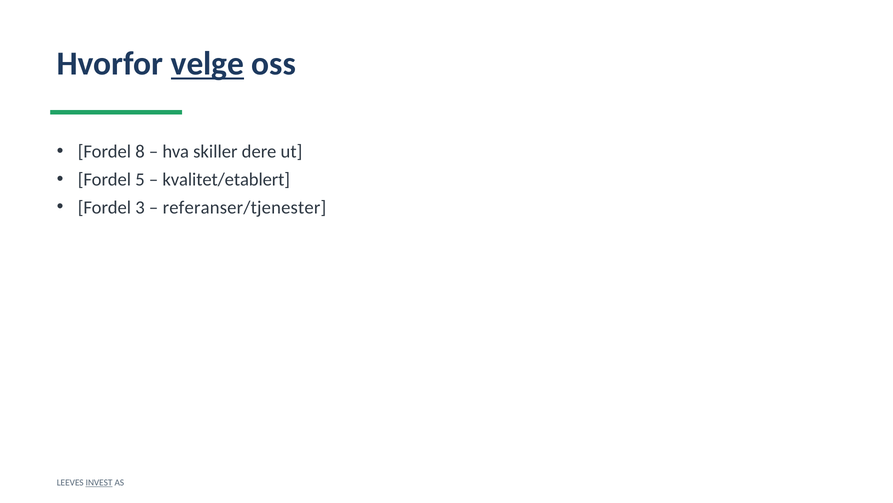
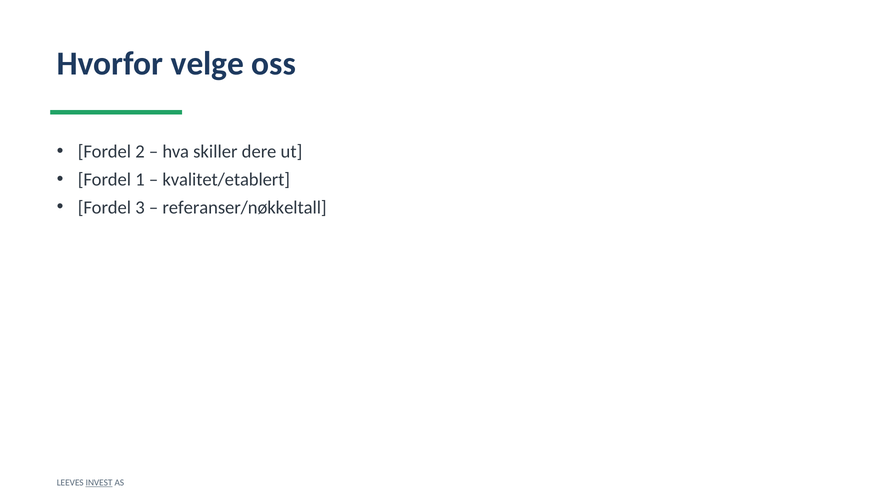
velge underline: present -> none
8: 8 -> 2
5: 5 -> 1
referanser/tjenester: referanser/tjenester -> referanser/nøkkeltall
